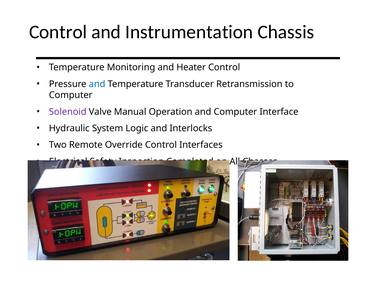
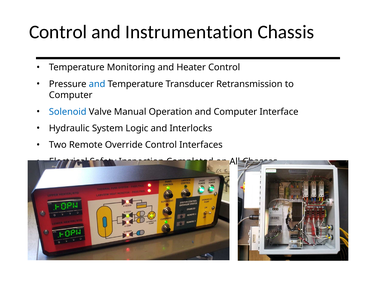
Solenoid colour: purple -> blue
